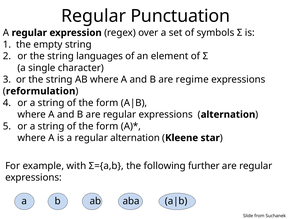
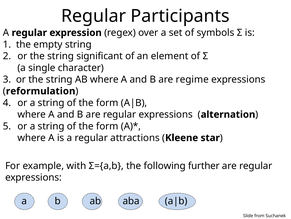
Punctuation: Punctuation -> Participants
languages: languages -> significant
regular alternation: alternation -> attractions
